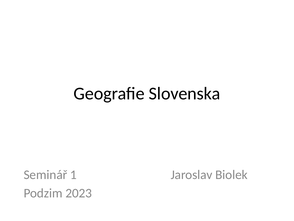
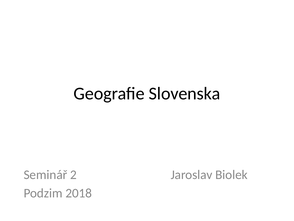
1: 1 -> 2
2023: 2023 -> 2018
